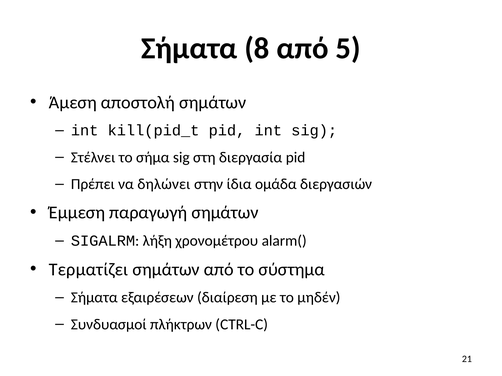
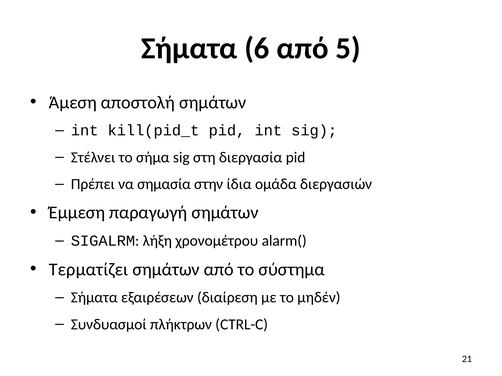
8: 8 -> 6
δηλώνει: δηλώνει -> σημασία
